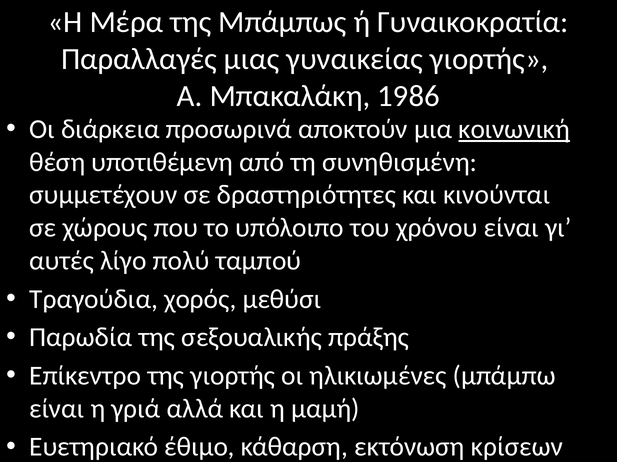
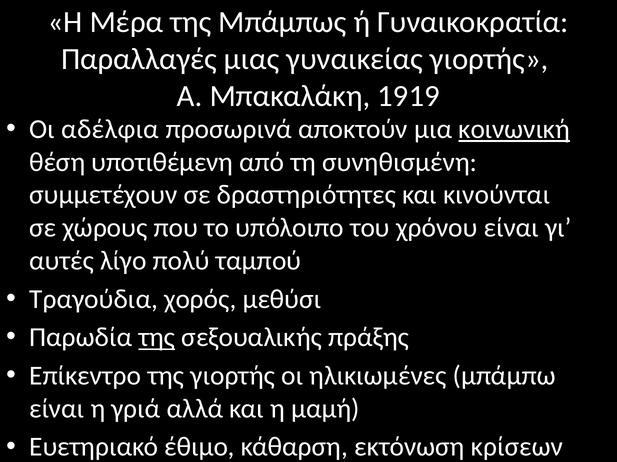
1986: 1986 -> 1919
διάρκεια: διάρκεια -> αδέλφια
της at (157, 338) underline: none -> present
